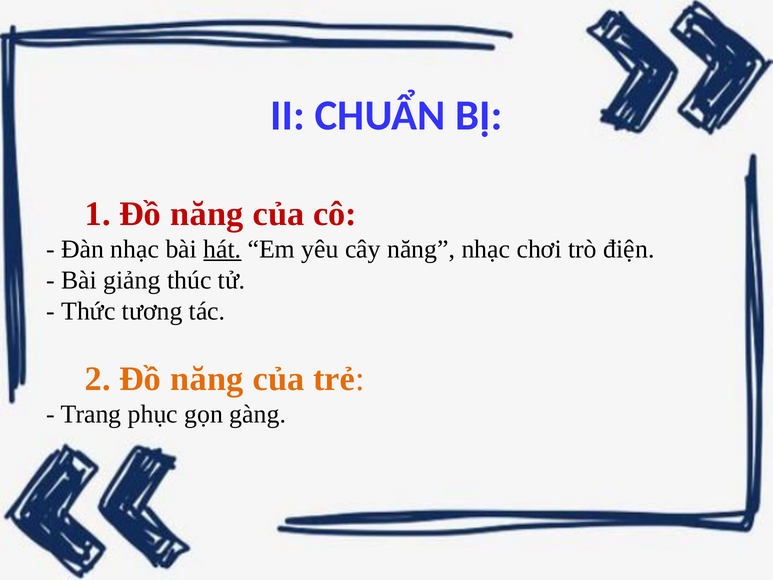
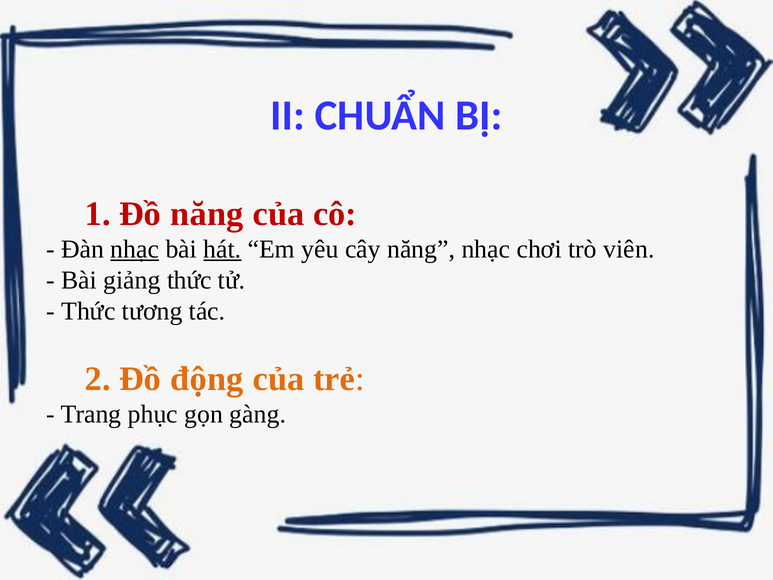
nhạc at (135, 249) underline: none -> present
điện: điện -> viên
giảng thúc: thúc -> thức
2 Đồ năng: năng -> động
